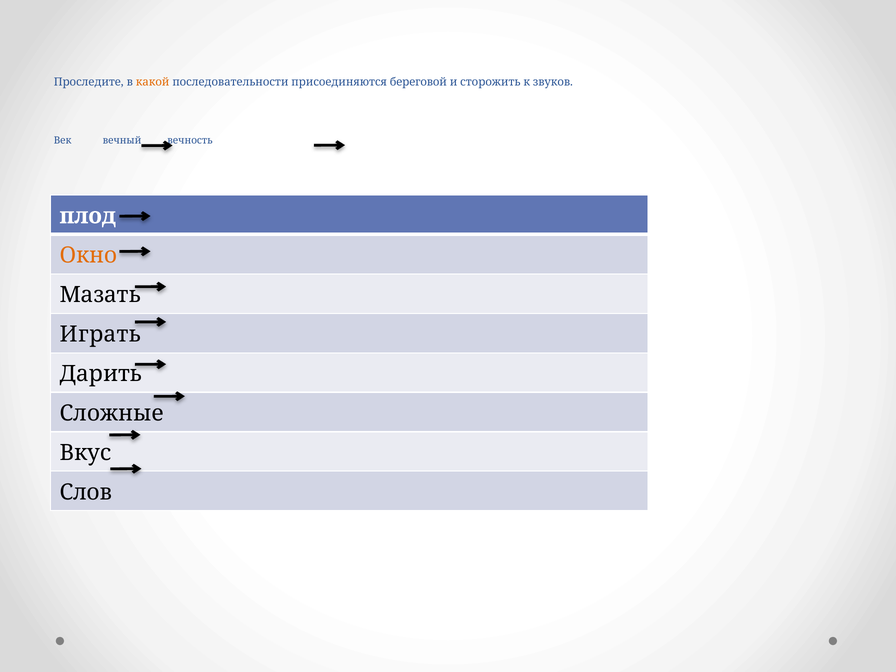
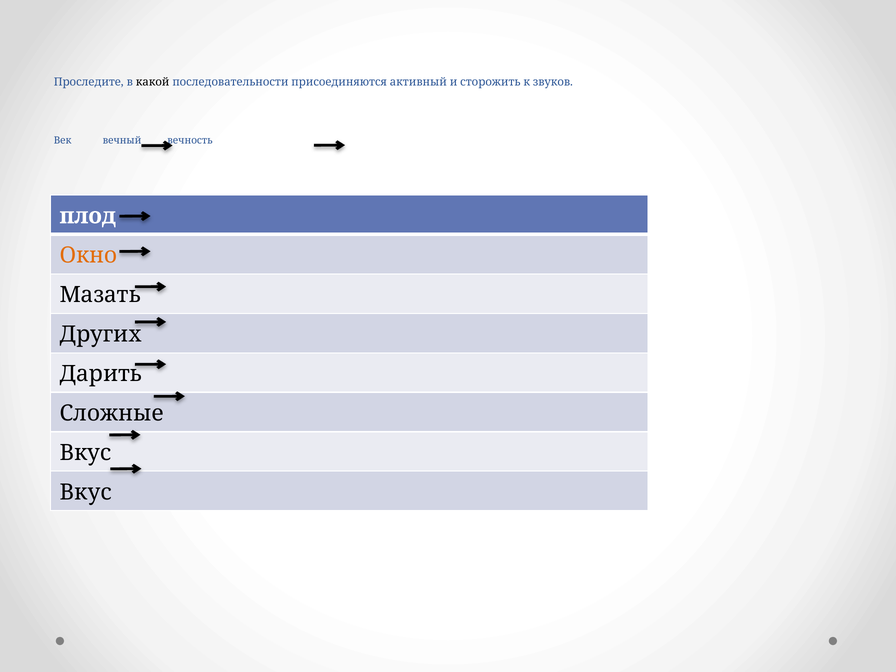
какой colour: orange -> black
береговой: береговой -> активный
Играть: Играть -> Других
Слов at (86, 492): Слов -> Вкус
